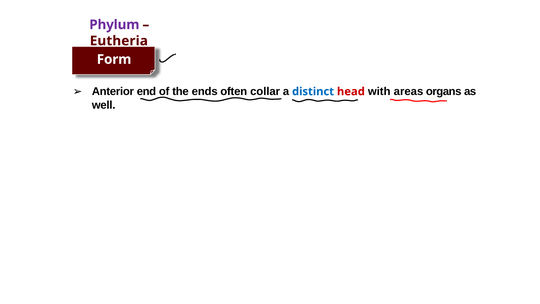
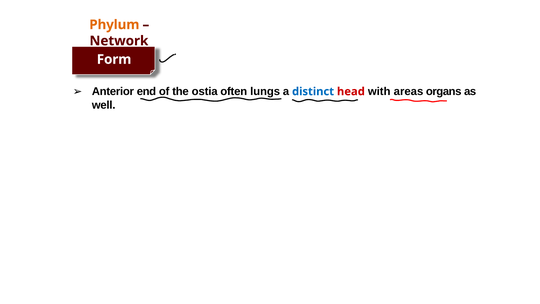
Phylum colour: purple -> orange
Eutheria: Eutheria -> Network
ends: ends -> ostia
collar: collar -> lungs
